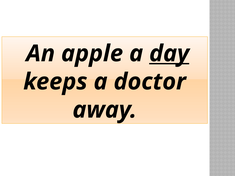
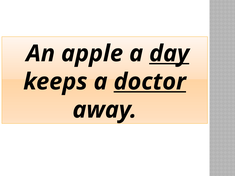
doctor underline: none -> present
